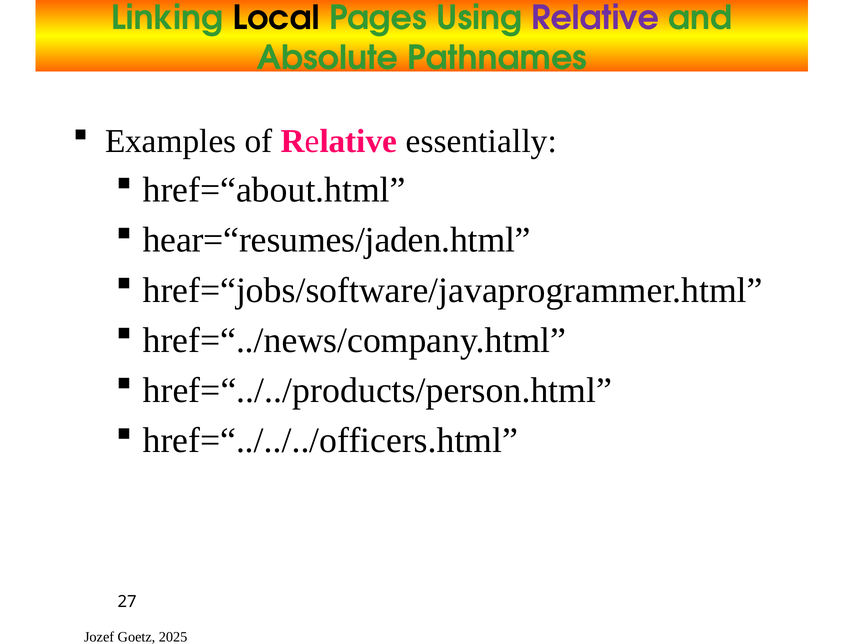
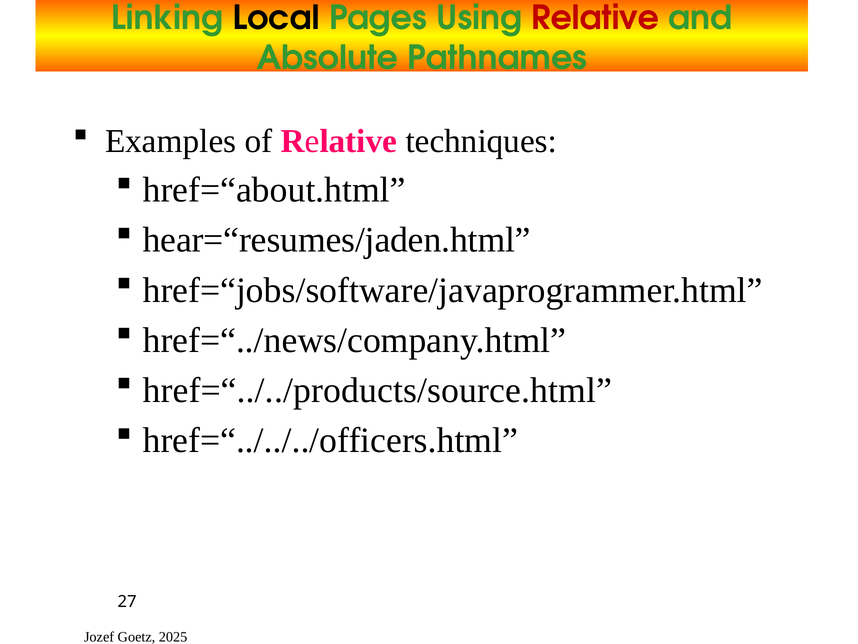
Relative at (595, 18) colour: purple -> red
essentially: essentially -> techniques
href=“../../products/person.html: href=“../../products/person.html -> href=“../../products/source.html
